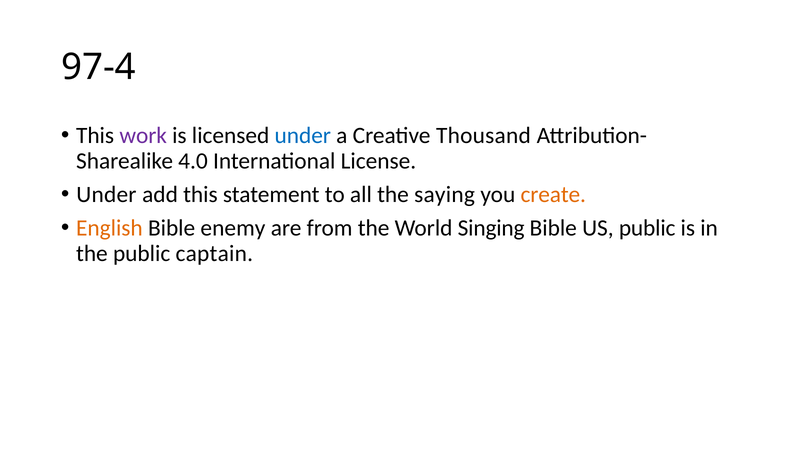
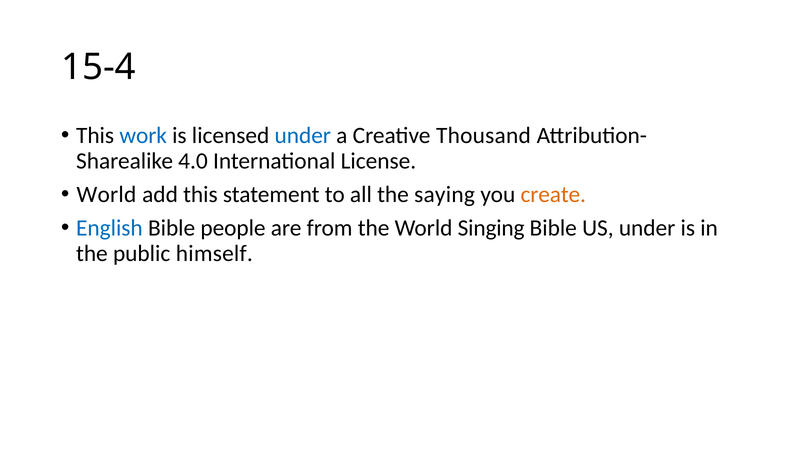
97-4: 97-4 -> 15-4
work colour: purple -> blue
Under at (106, 194): Under -> World
English colour: orange -> blue
enemy: enemy -> people
US public: public -> under
captain: captain -> himself
